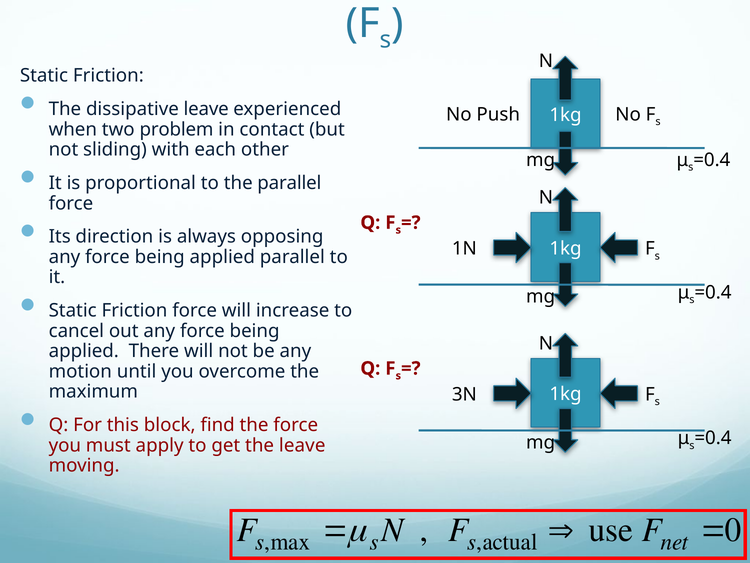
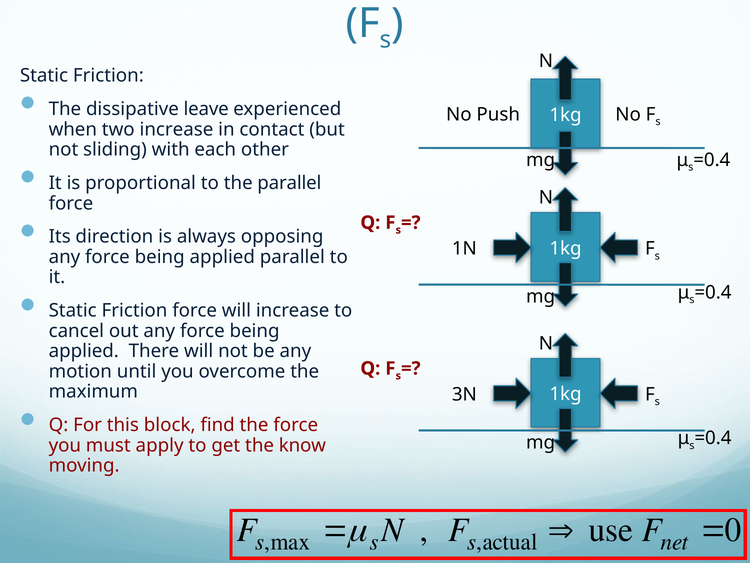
two problem: problem -> increase
the leave: leave -> know
